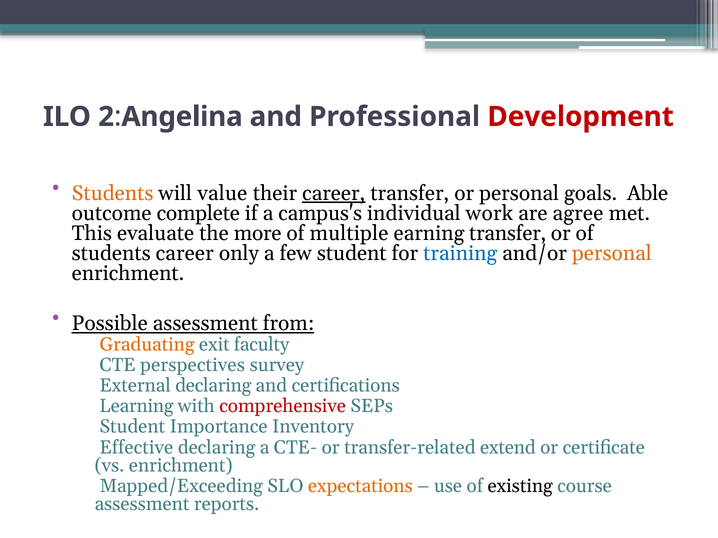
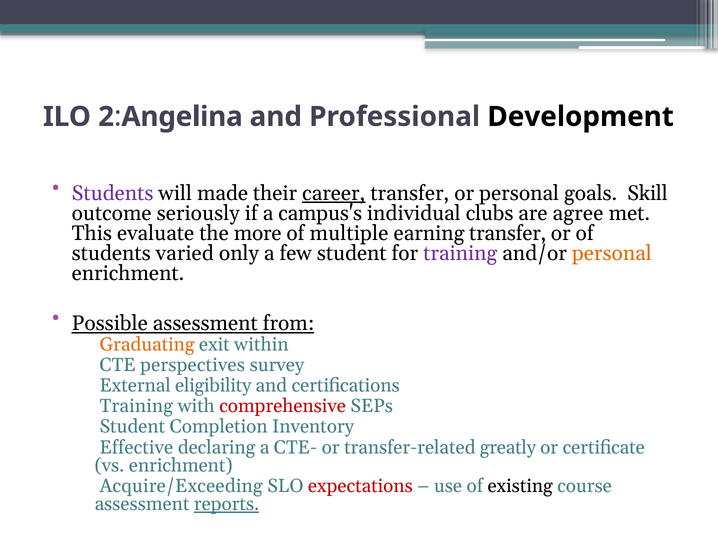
Development colour: red -> black
Students at (113, 193) colour: orange -> purple
value: value -> made
Able: Able -> Skill
complete: complete -> seriously
work: work -> clubs
students career: career -> varied
training at (460, 254) colour: blue -> purple
faculty: faculty -> within
External declaring: declaring -> eligibility
Learning at (137, 407): Learning -> Training
Importance: Importance -> Completion
extend: extend -> greatly
Mapped/Exceeding: Mapped/Exceeding -> Acquire/Exceeding
expectations colour: orange -> red
reports underline: none -> present
